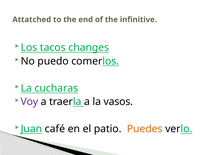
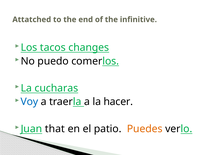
Voy colour: purple -> blue
vasos: vasos -> hacer
café: café -> that
